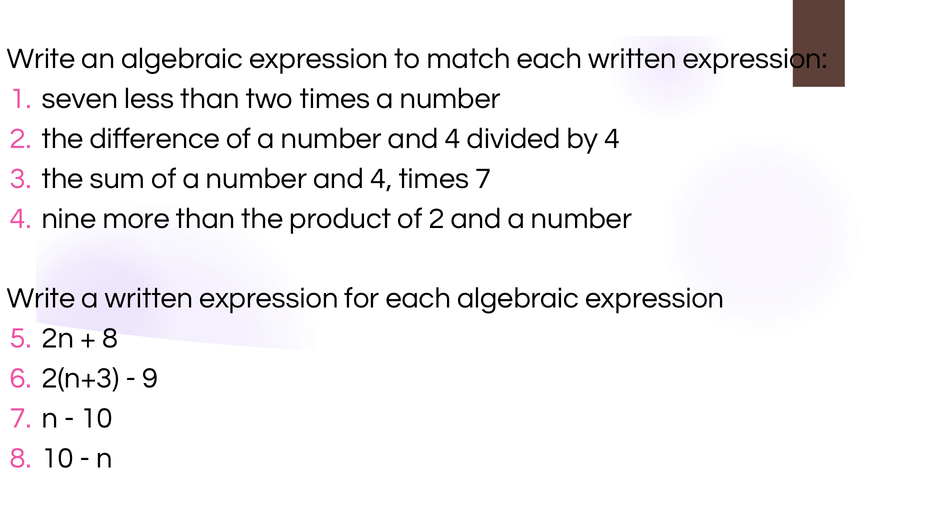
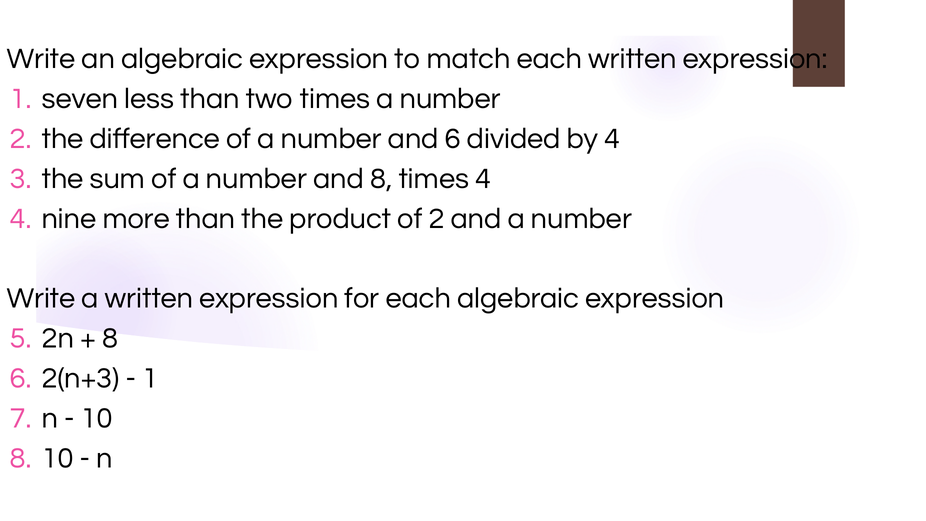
4 at (453, 139): 4 -> 6
4 at (381, 179): 4 -> 8
times 7: 7 -> 4
9 at (150, 378): 9 -> 1
